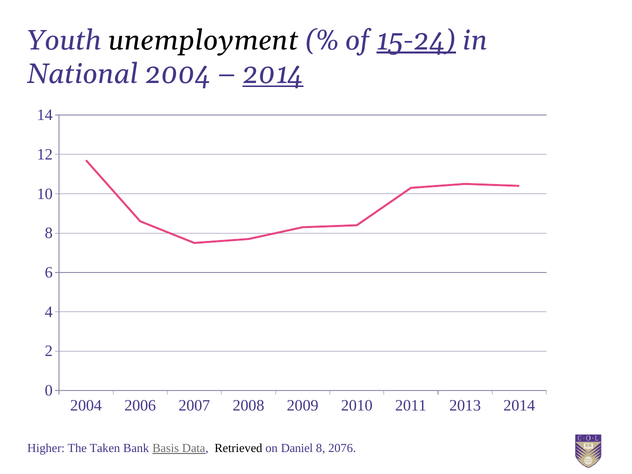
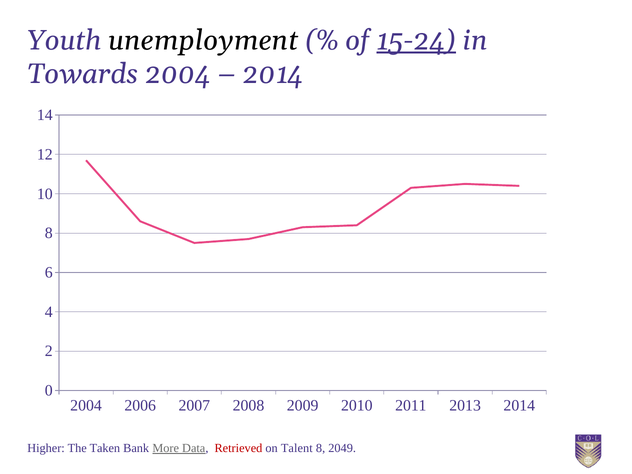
National: National -> Towards
2014 at (273, 74) underline: present -> none
Basis: Basis -> More
Retrieved colour: black -> red
Daniel: Daniel -> Talent
2076: 2076 -> 2049
